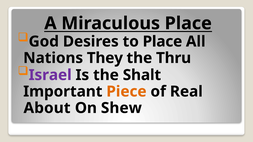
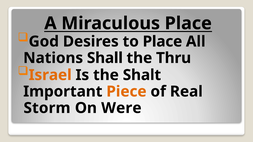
They: They -> Shall
Israel colour: purple -> orange
About: About -> Storm
Shew: Shew -> Were
